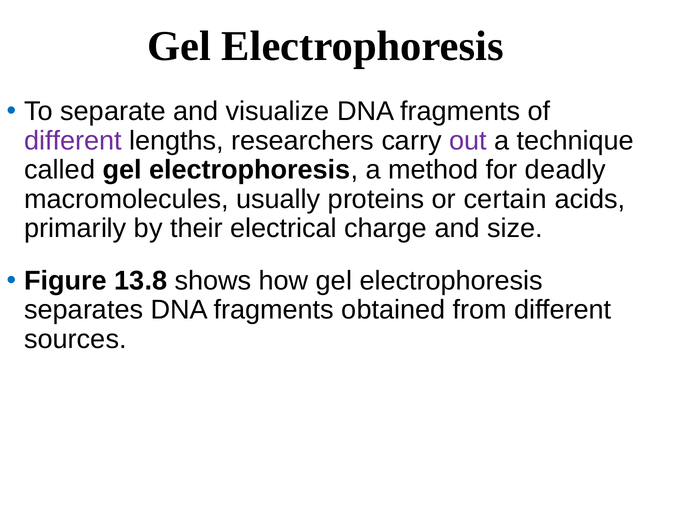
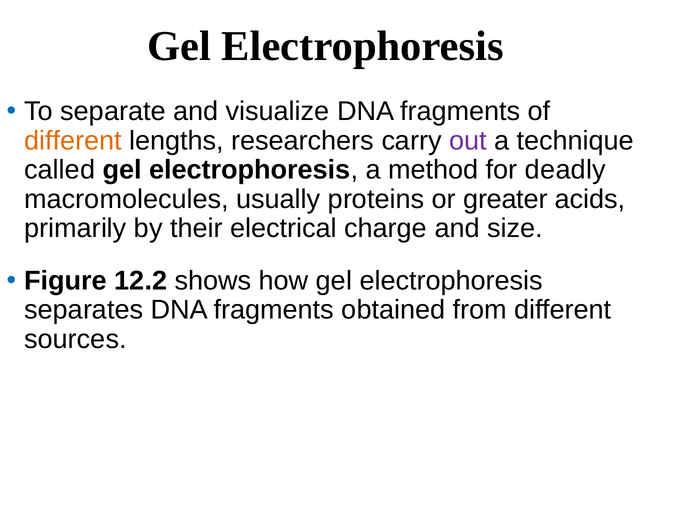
different at (73, 141) colour: purple -> orange
certain: certain -> greater
13.8: 13.8 -> 12.2
